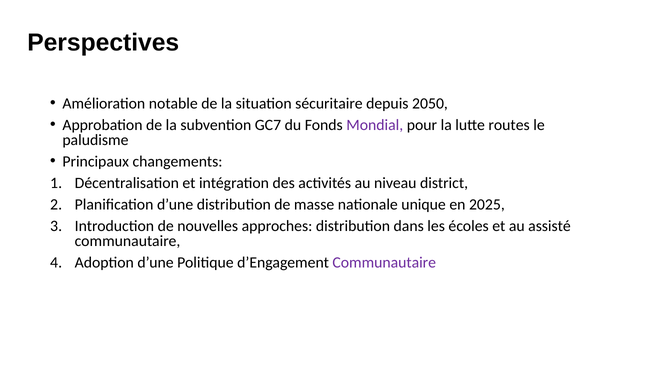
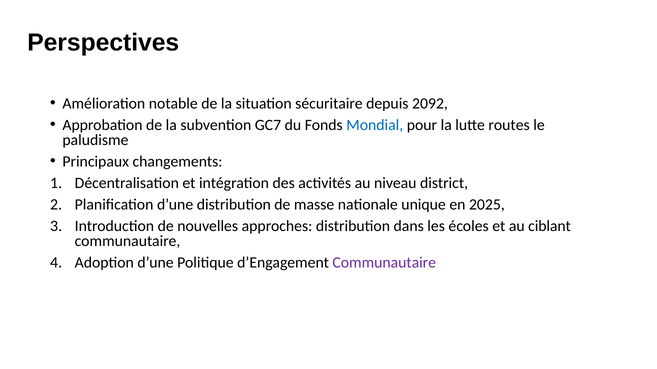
2050: 2050 -> 2092
Mondial colour: purple -> blue
assisté: assisté -> ciblant
